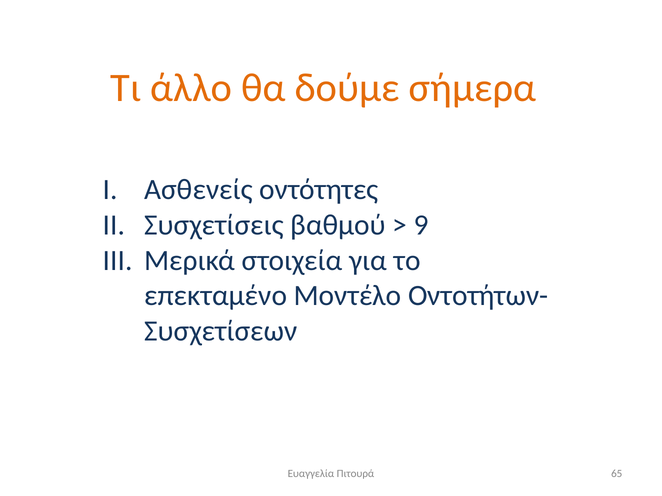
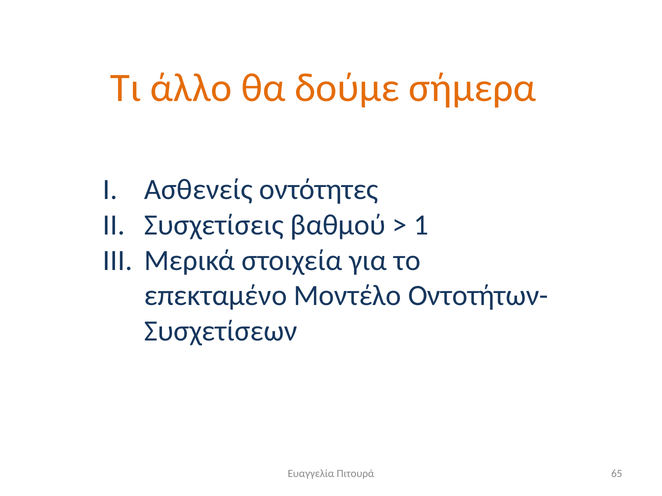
9: 9 -> 1
